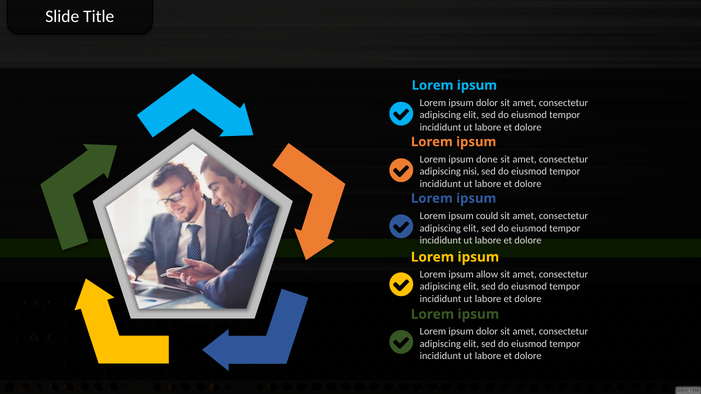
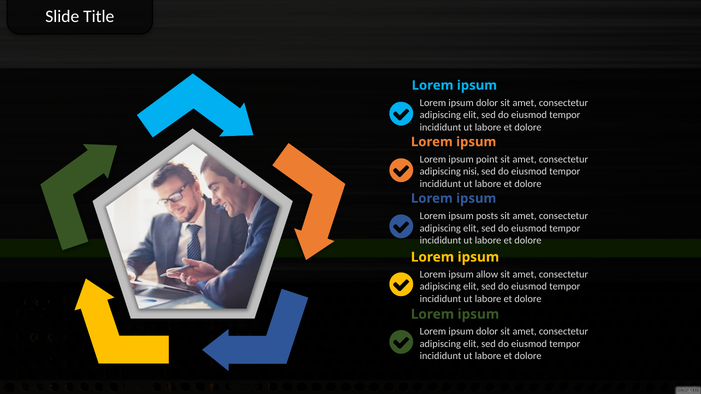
done: done -> point
could: could -> posts
